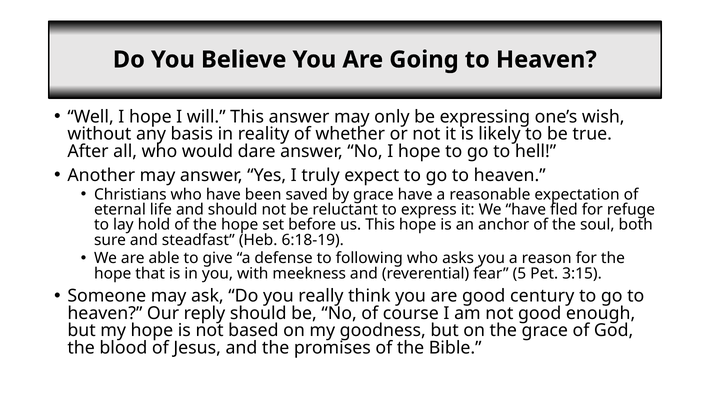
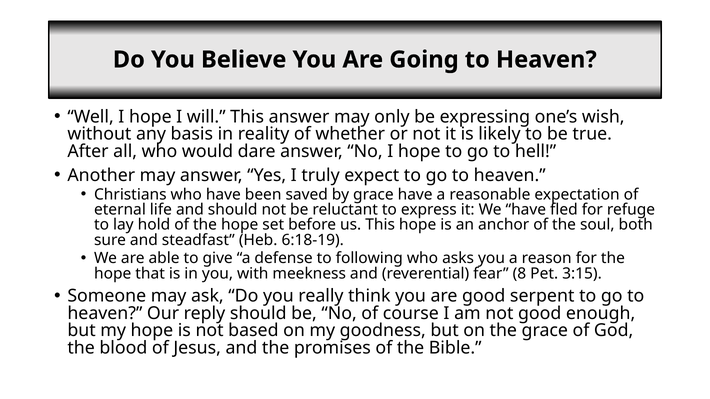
5: 5 -> 8
century: century -> serpent
